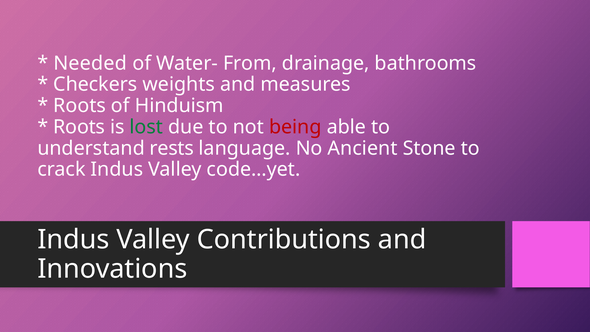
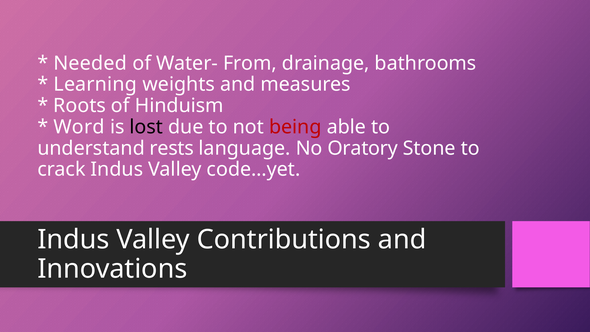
Checkers: Checkers -> Learning
Roots at (79, 127): Roots -> Word
lost colour: green -> black
Ancient: Ancient -> Oratory
